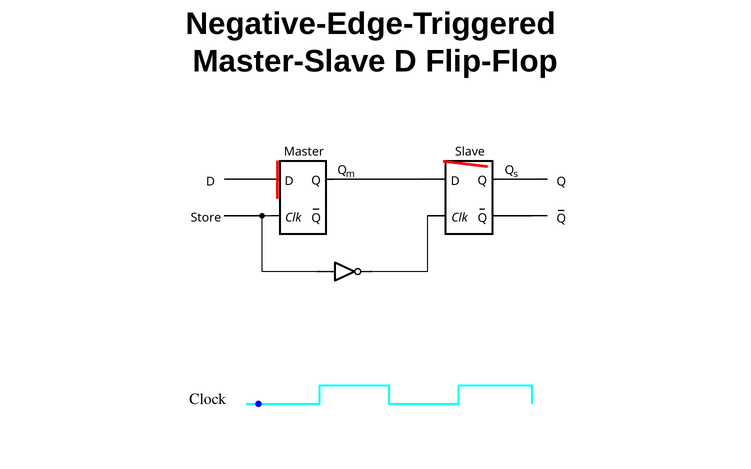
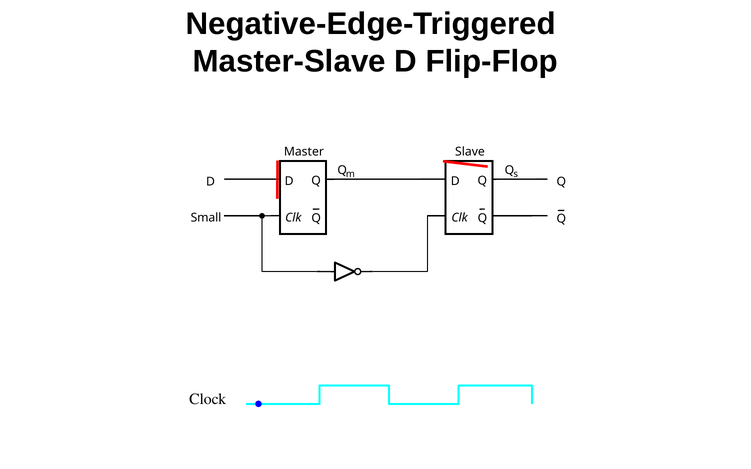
Store: Store -> Small
